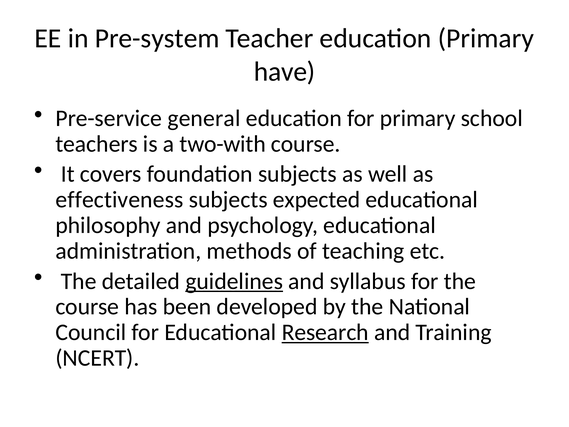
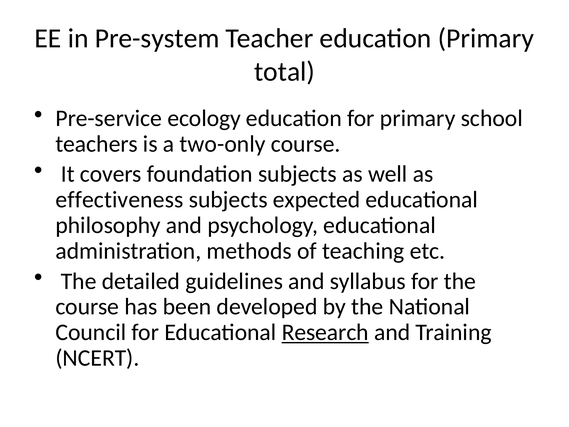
have: have -> total
general: general -> ecology
two-with: two-with -> two-only
guidelines underline: present -> none
